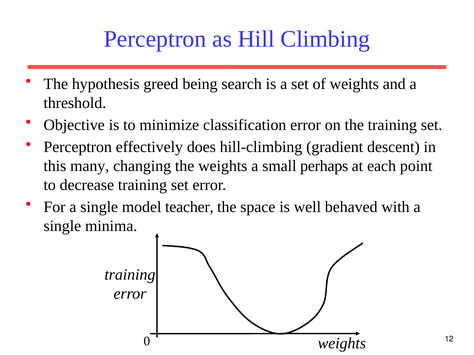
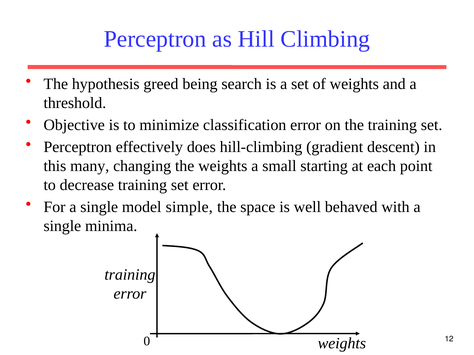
perhaps: perhaps -> starting
teacher: teacher -> simple
